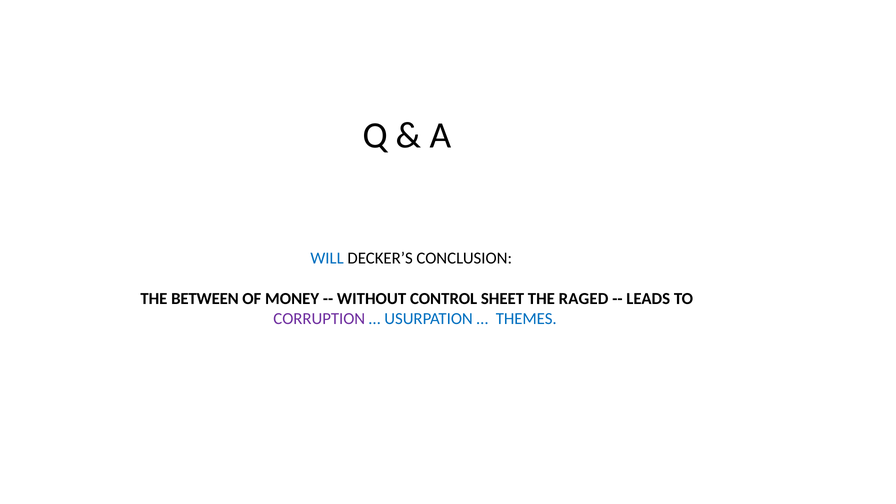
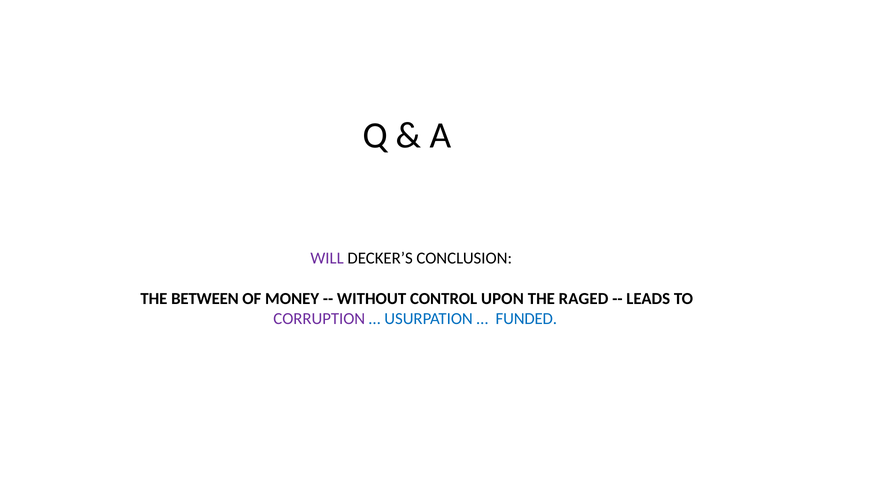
WILL colour: blue -> purple
SHEET: SHEET -> UPON
THEMES: THEMES -> FUNDED
